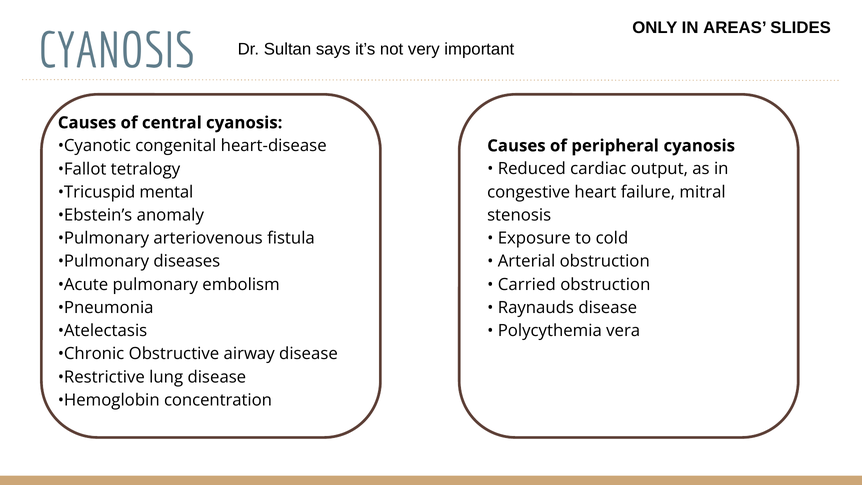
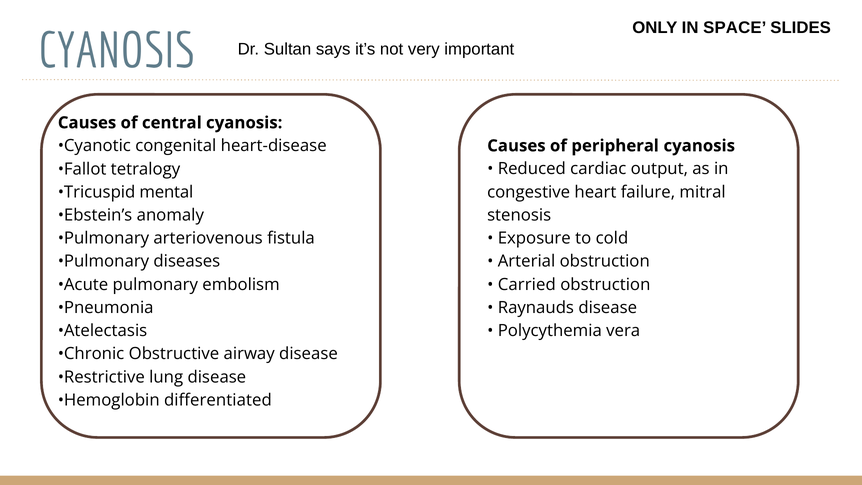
AREAS: AREAS -> SPACE
concentration: concentration -> differentiated
